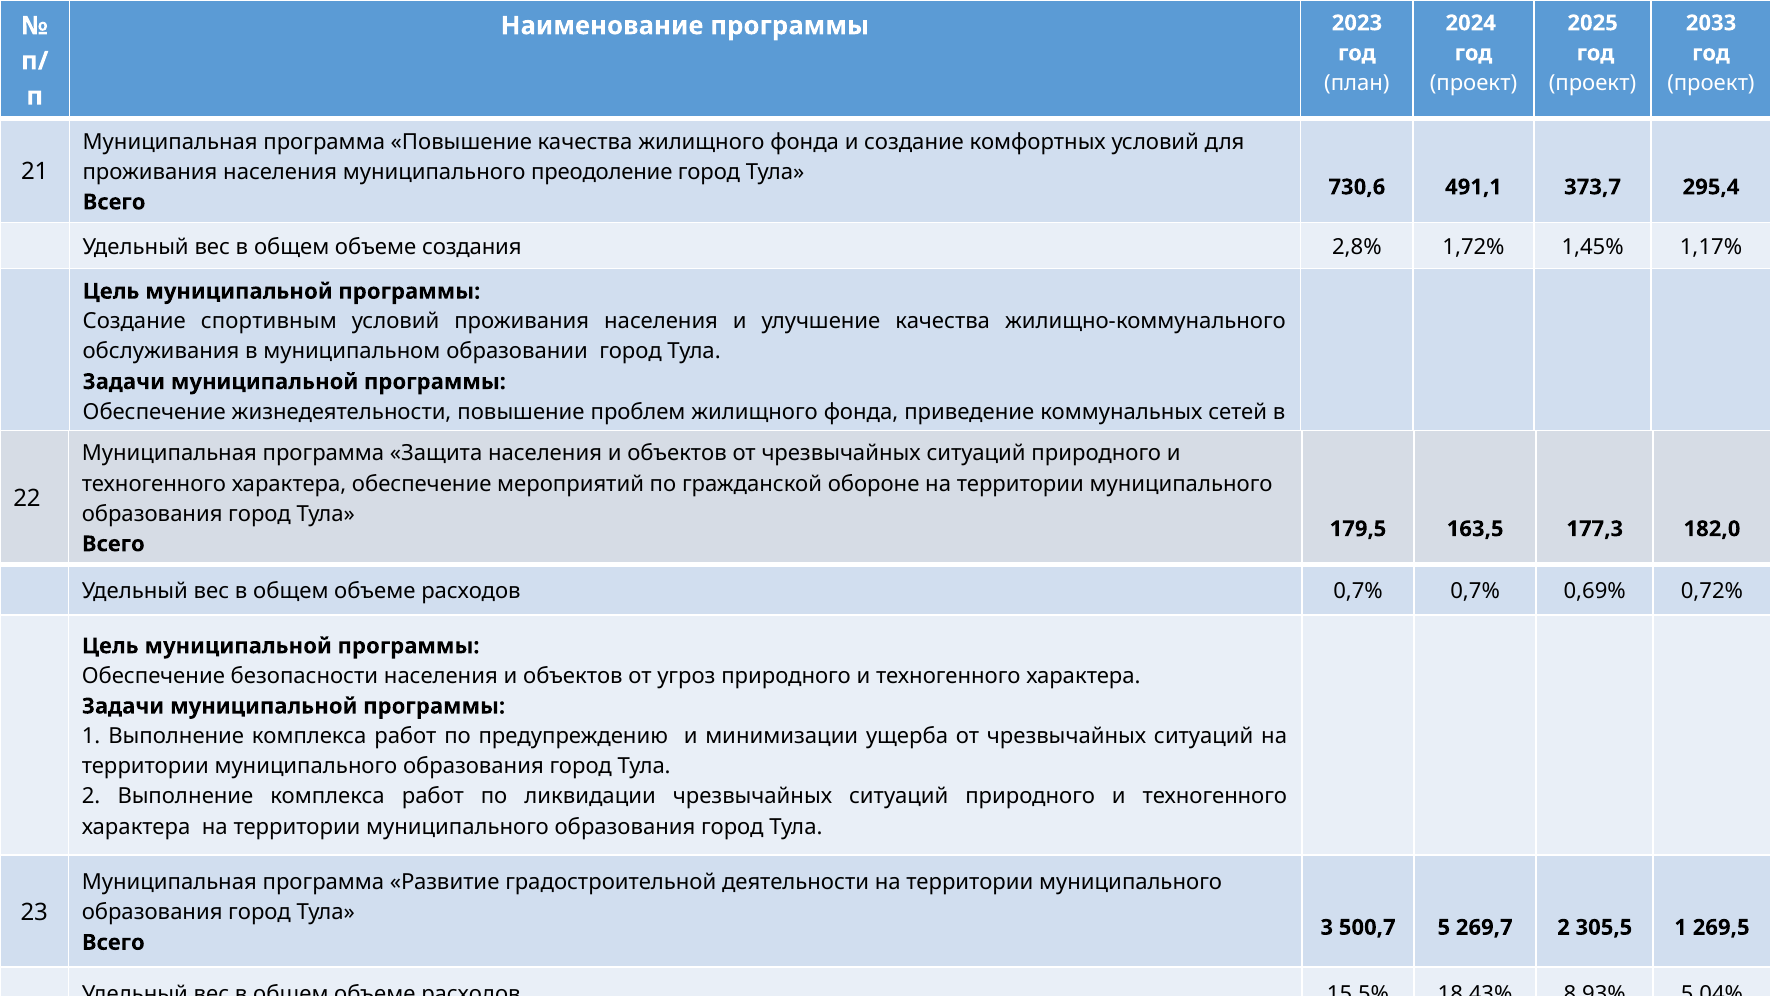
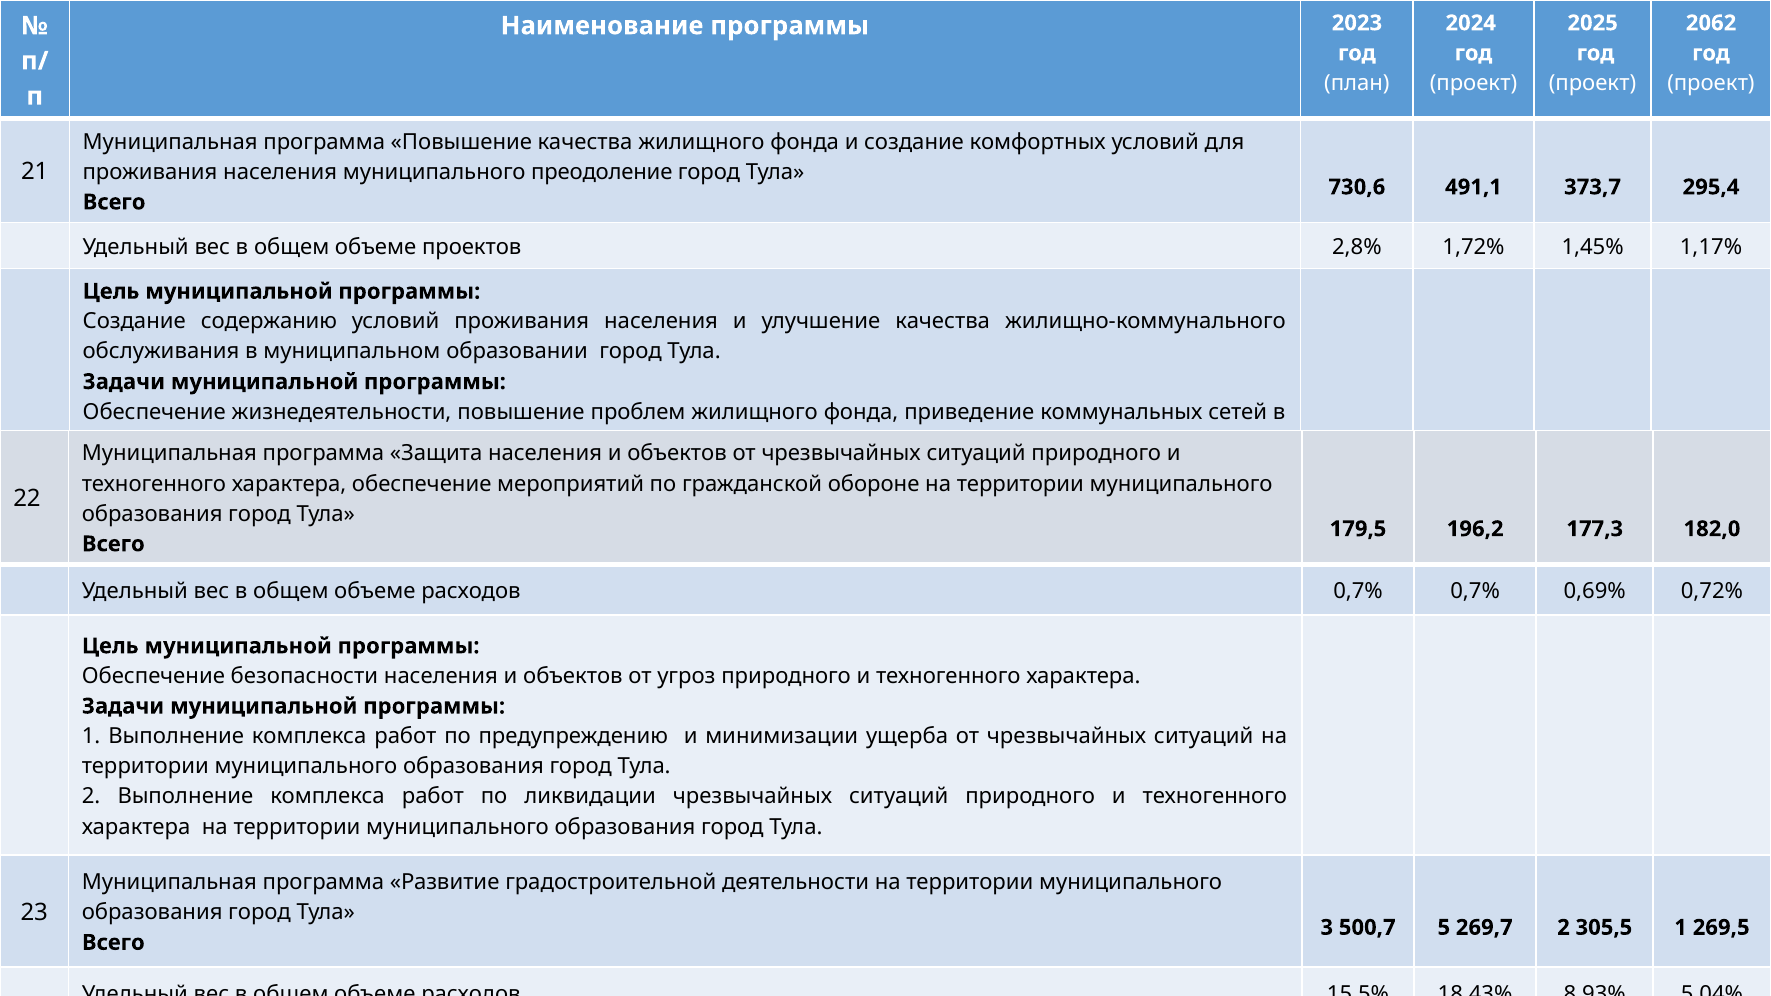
2033: 2033 -> 2062
создания: создания -> проектов
спортивным: спортивным -> содержанию
163,5: 163,5 -> 196,2
